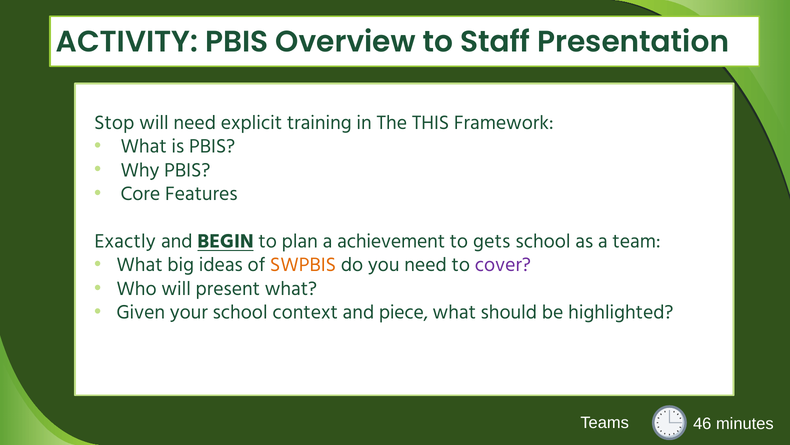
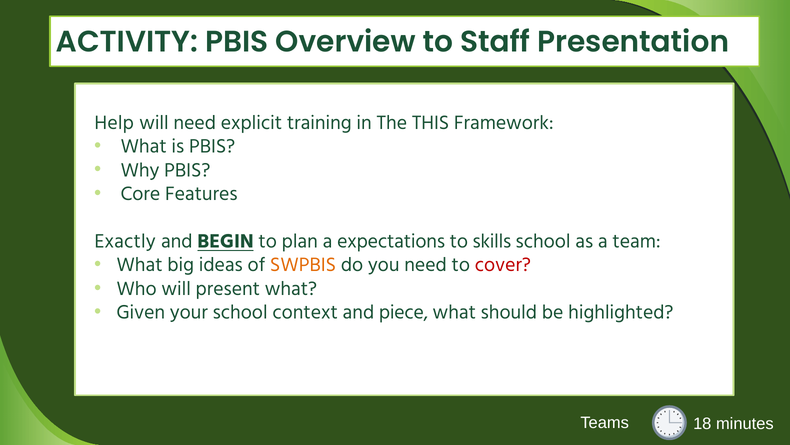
Stop: Stop -> Help
achievement: achievement -> expectations
gets: gets -> skills
cover colour: purple -> red
46: 46 -> 18
